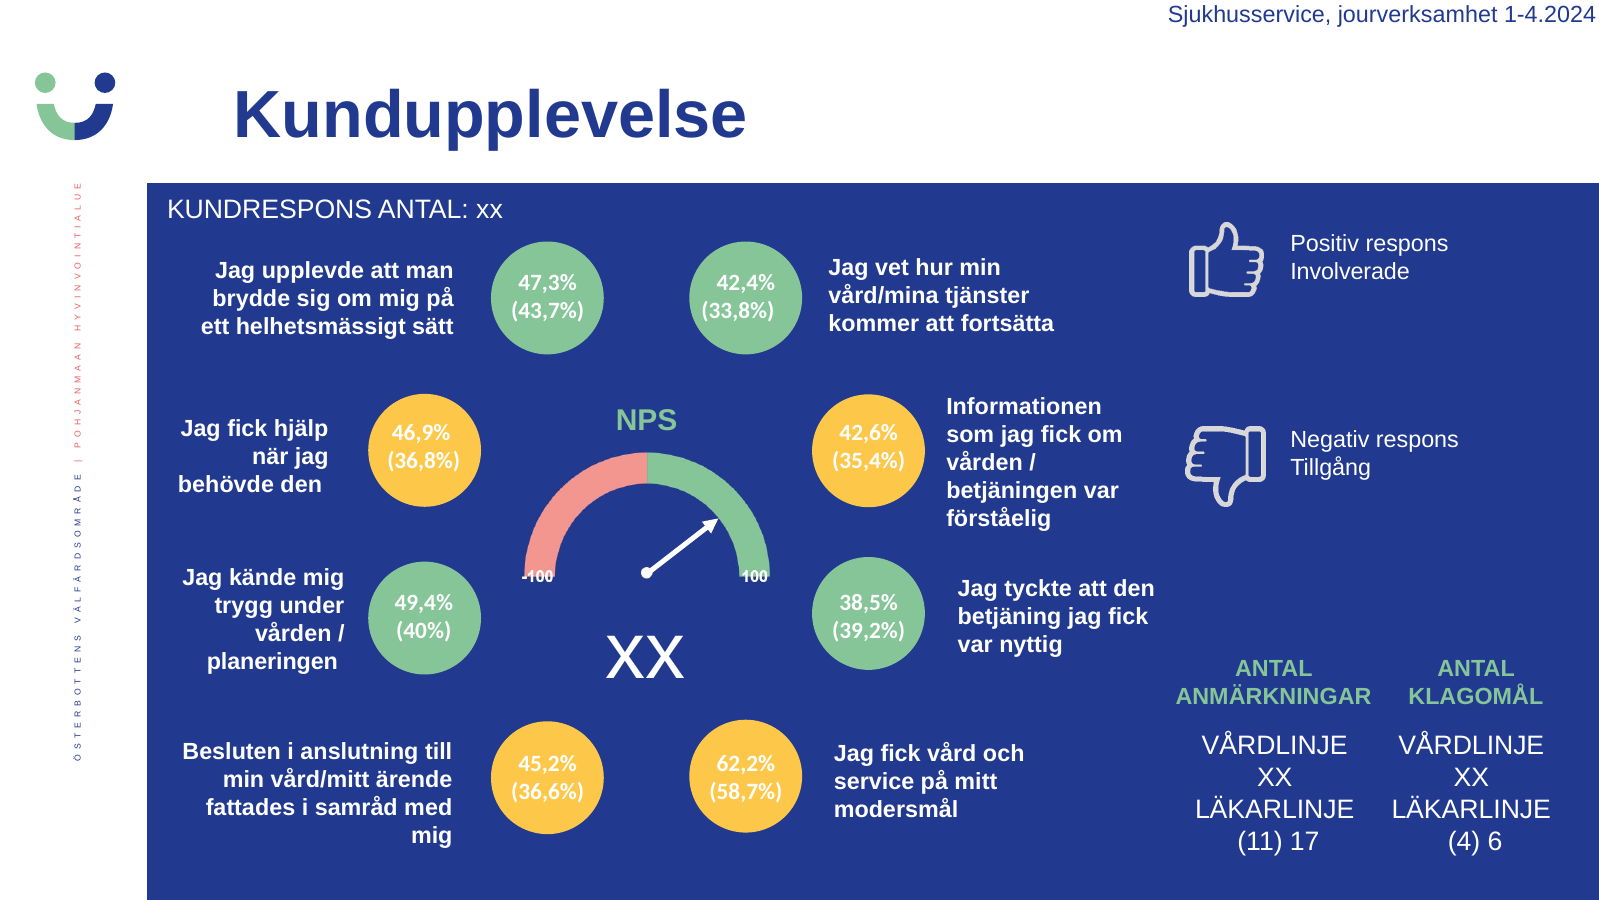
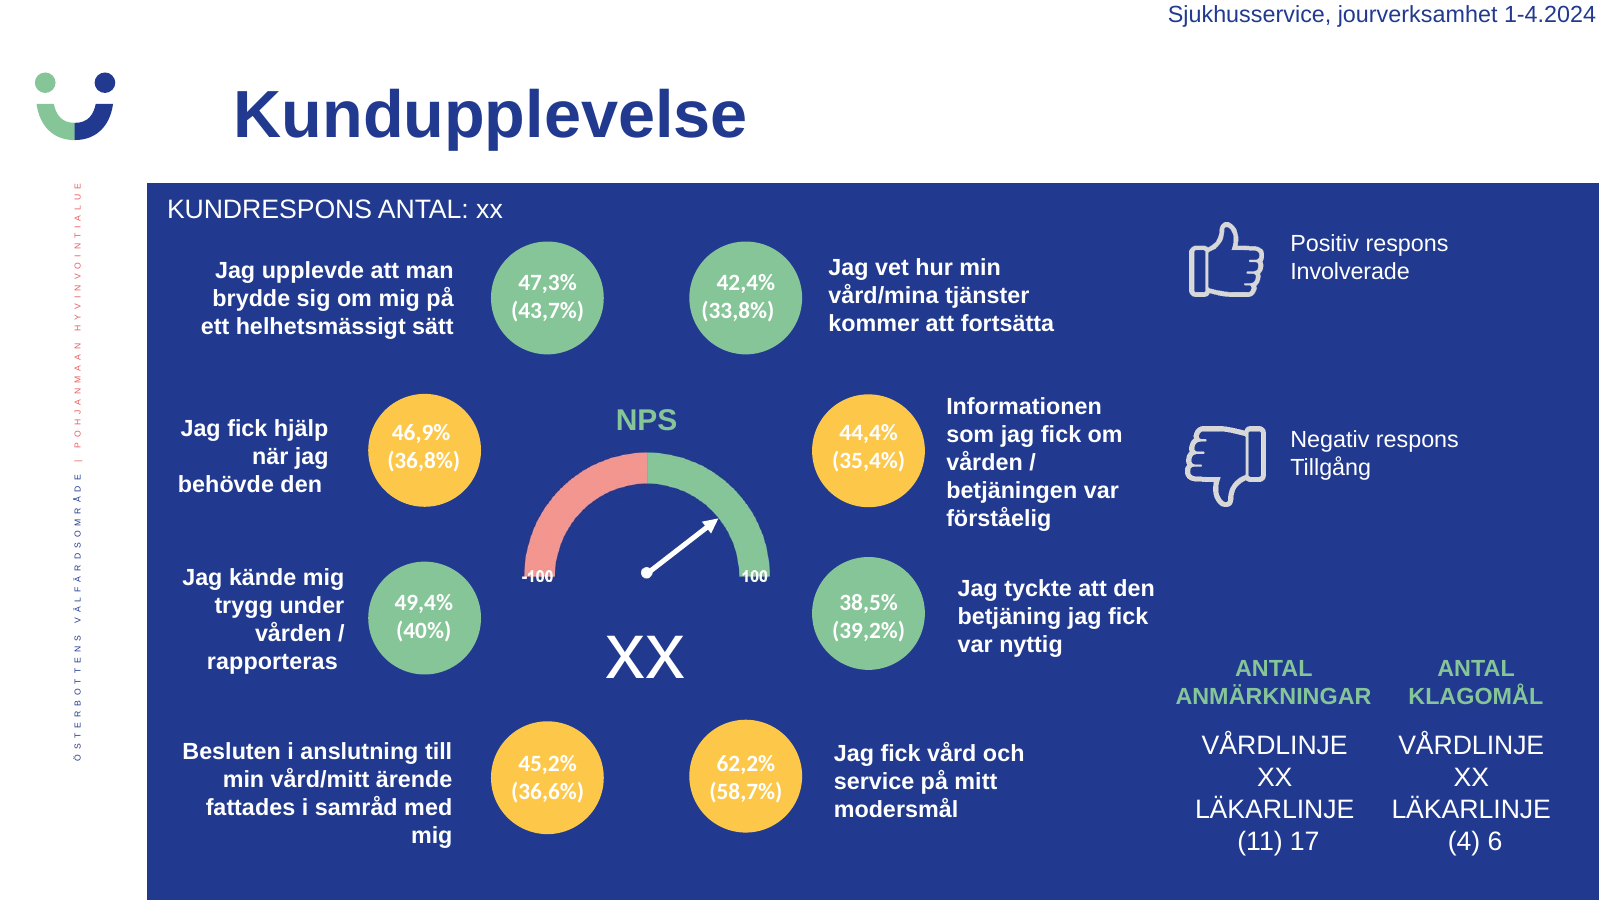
42,6%: 42,6% -> 44,4%
planeringen: planeringen -> rapporteras
